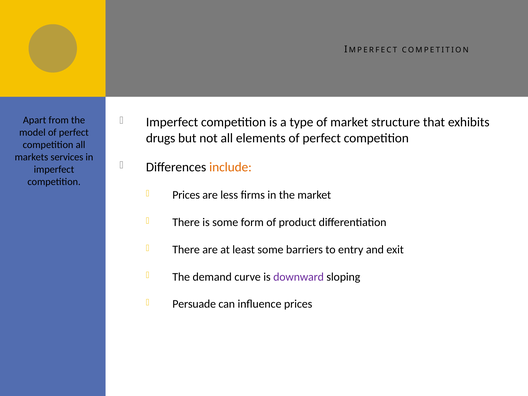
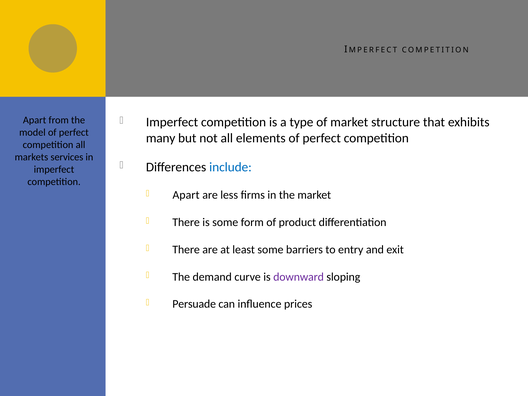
drugs: drugs -> many
include colour: orange -> blue
Prices at (186, 195): Prices -> Apart
